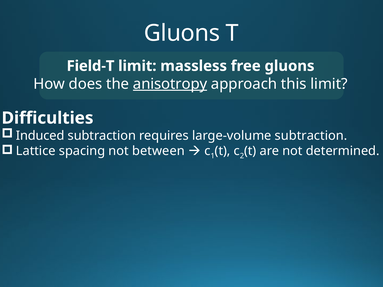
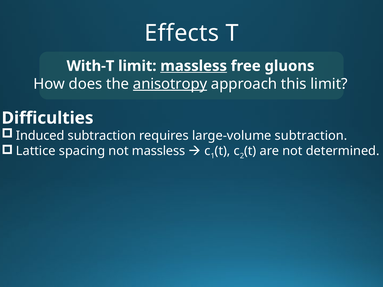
Gluons at (182, 33): Gluons -> Effects
Field-T: Field-T -> With-T
massless at (194, 66) underline: none -> present
not between: between -> massless
